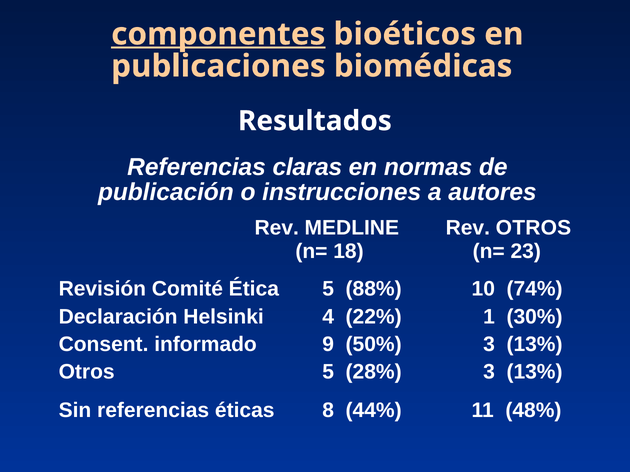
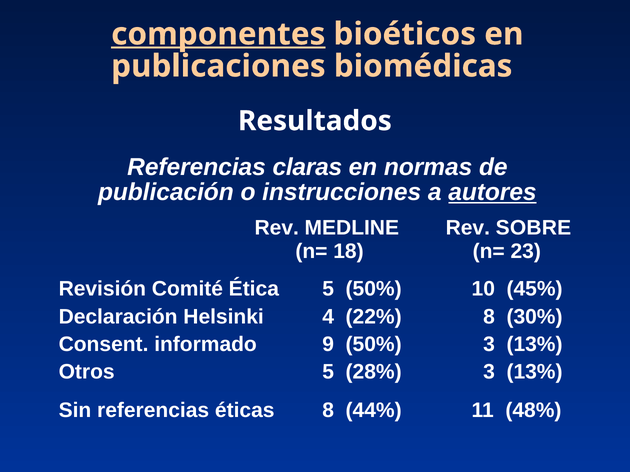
autores underline: none -> present
Rev OTROS: OTROS -> SOBRE
5 88%: 88% -> 50%
74%: 74% -> 45%
22% 1: 1 -> 8
